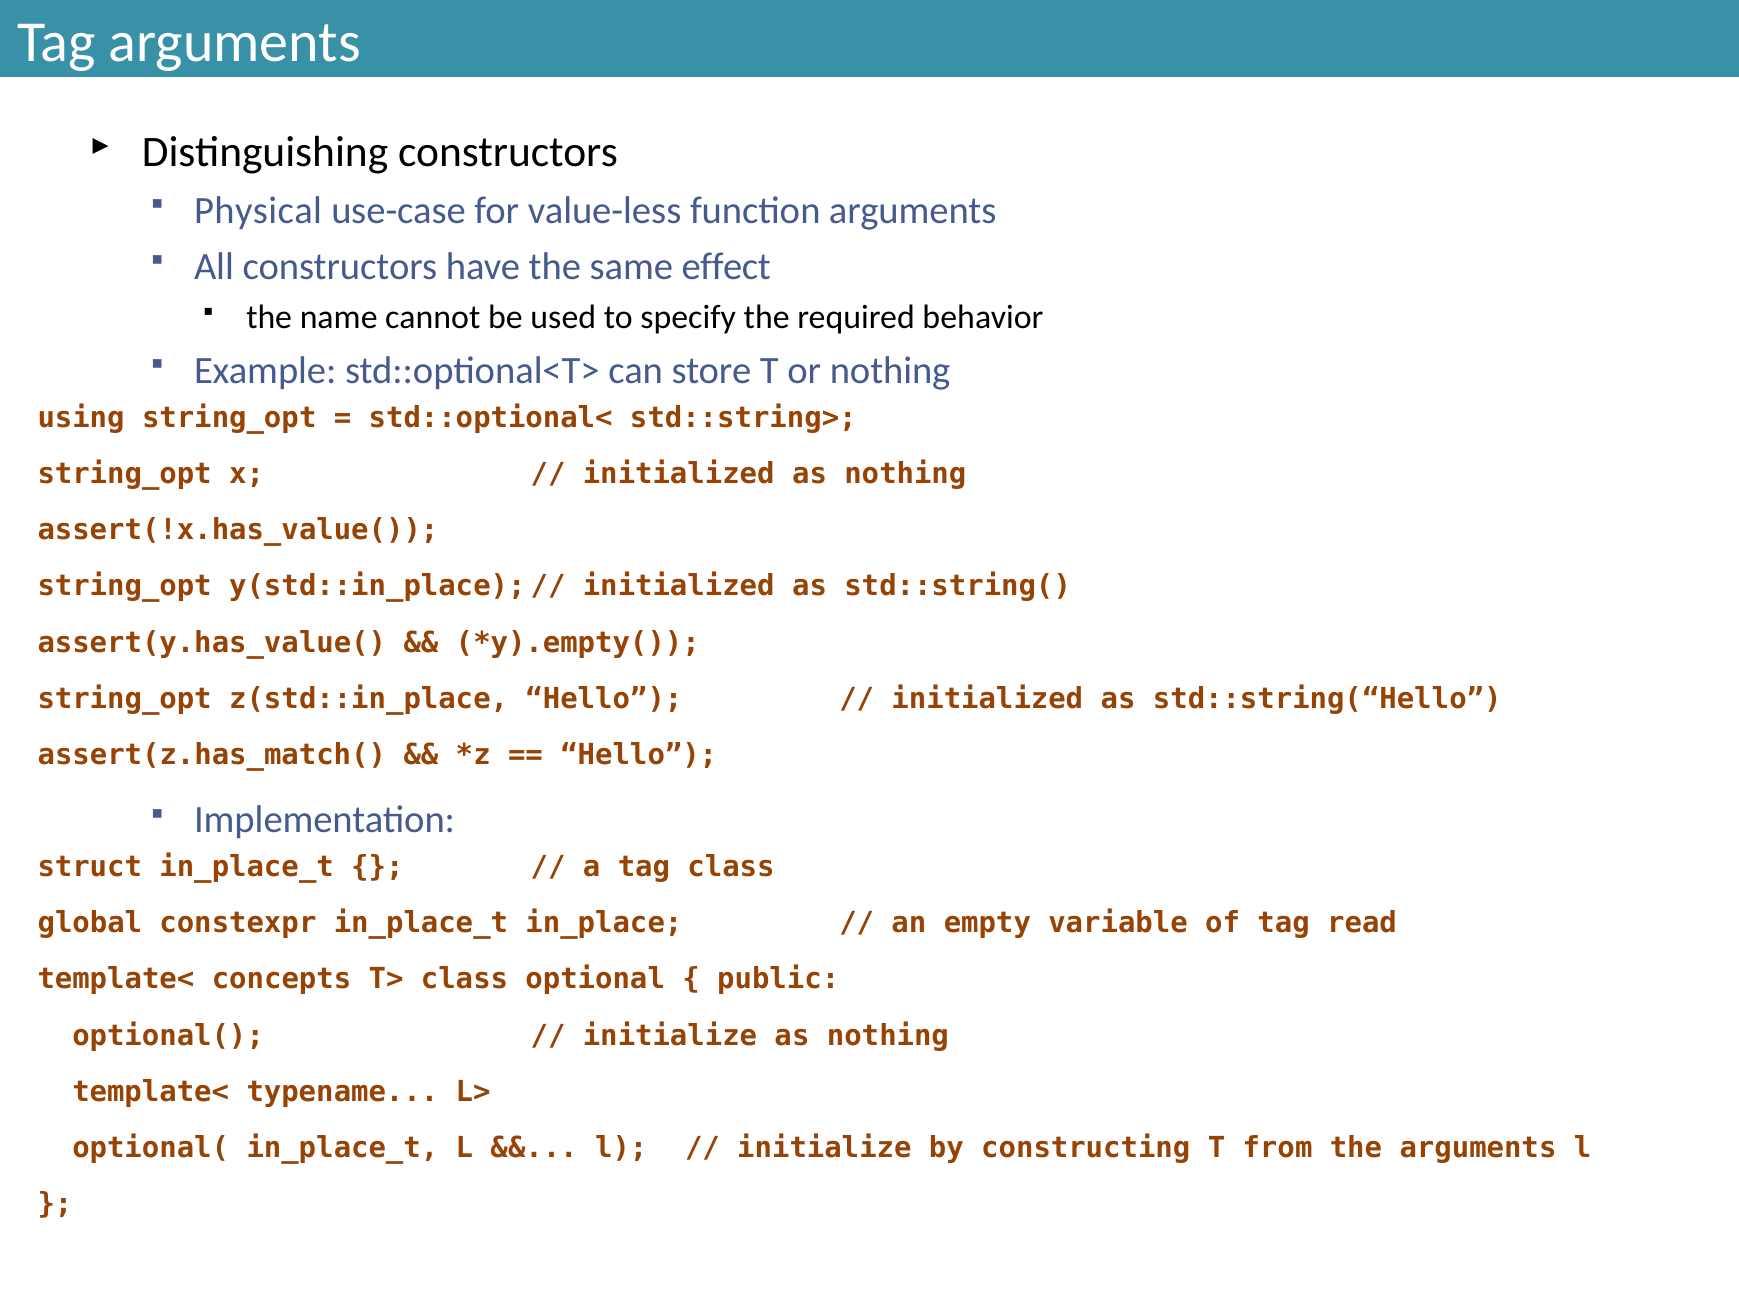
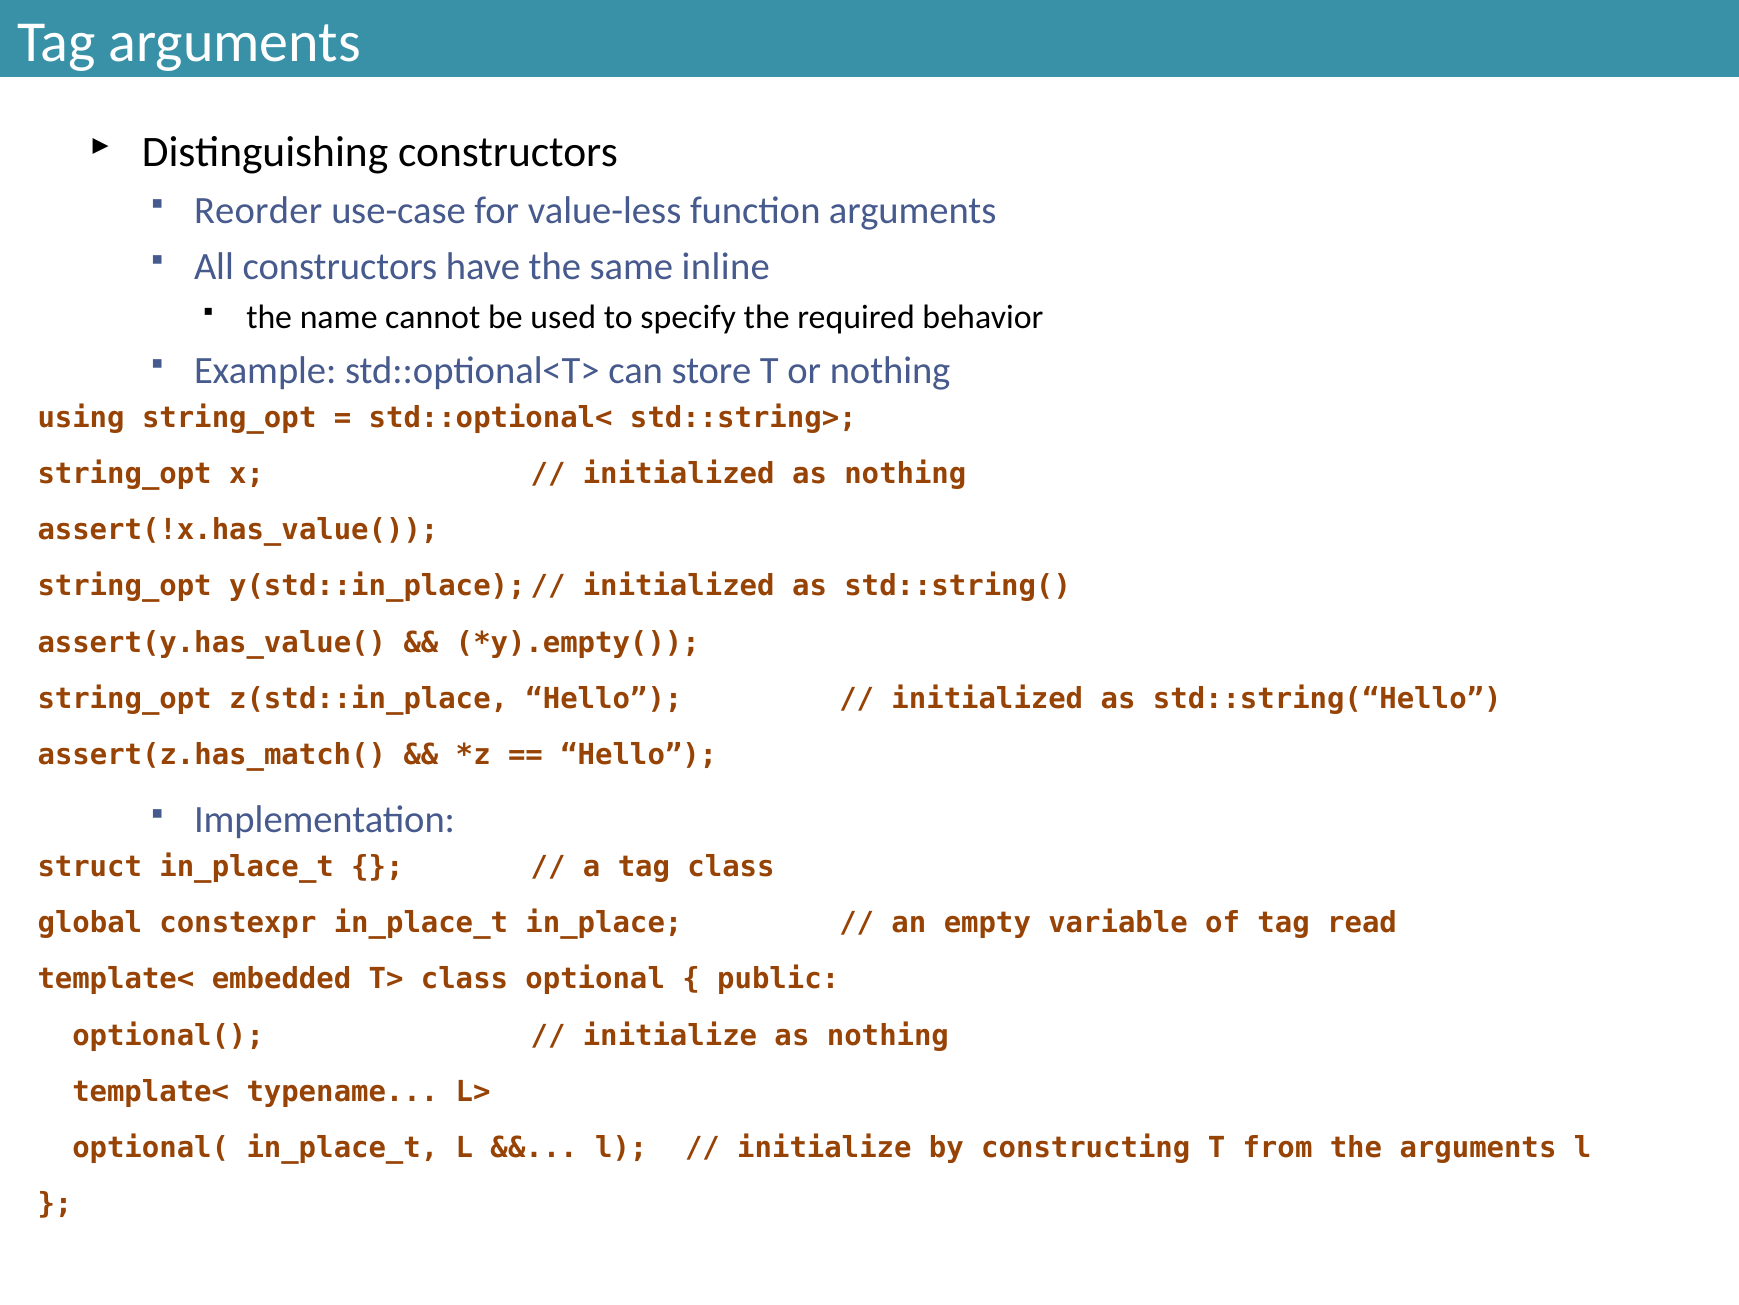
Physical: Physical -> Reorder
effect: effect -> inline
concepts: concepts -> embedded
